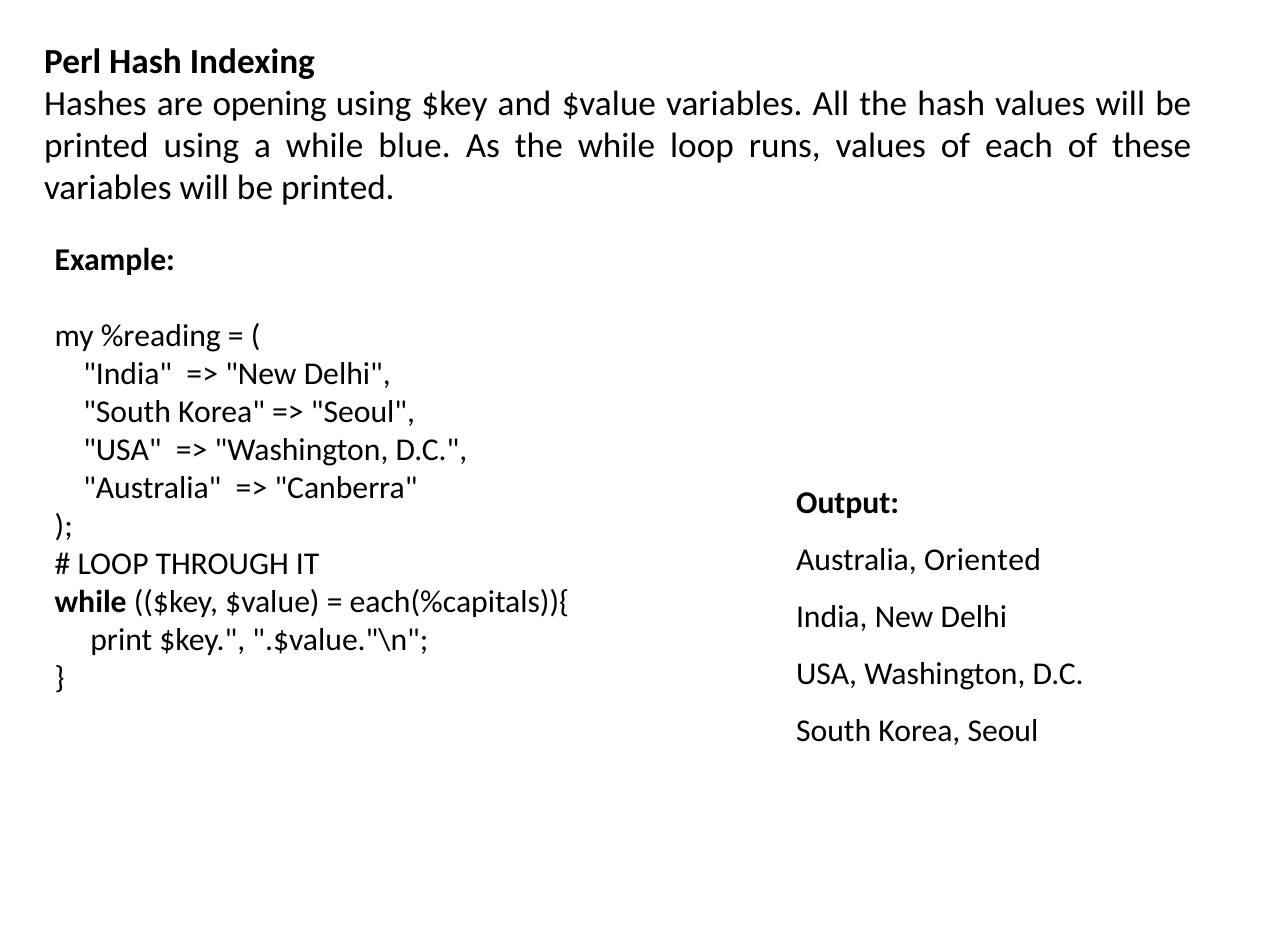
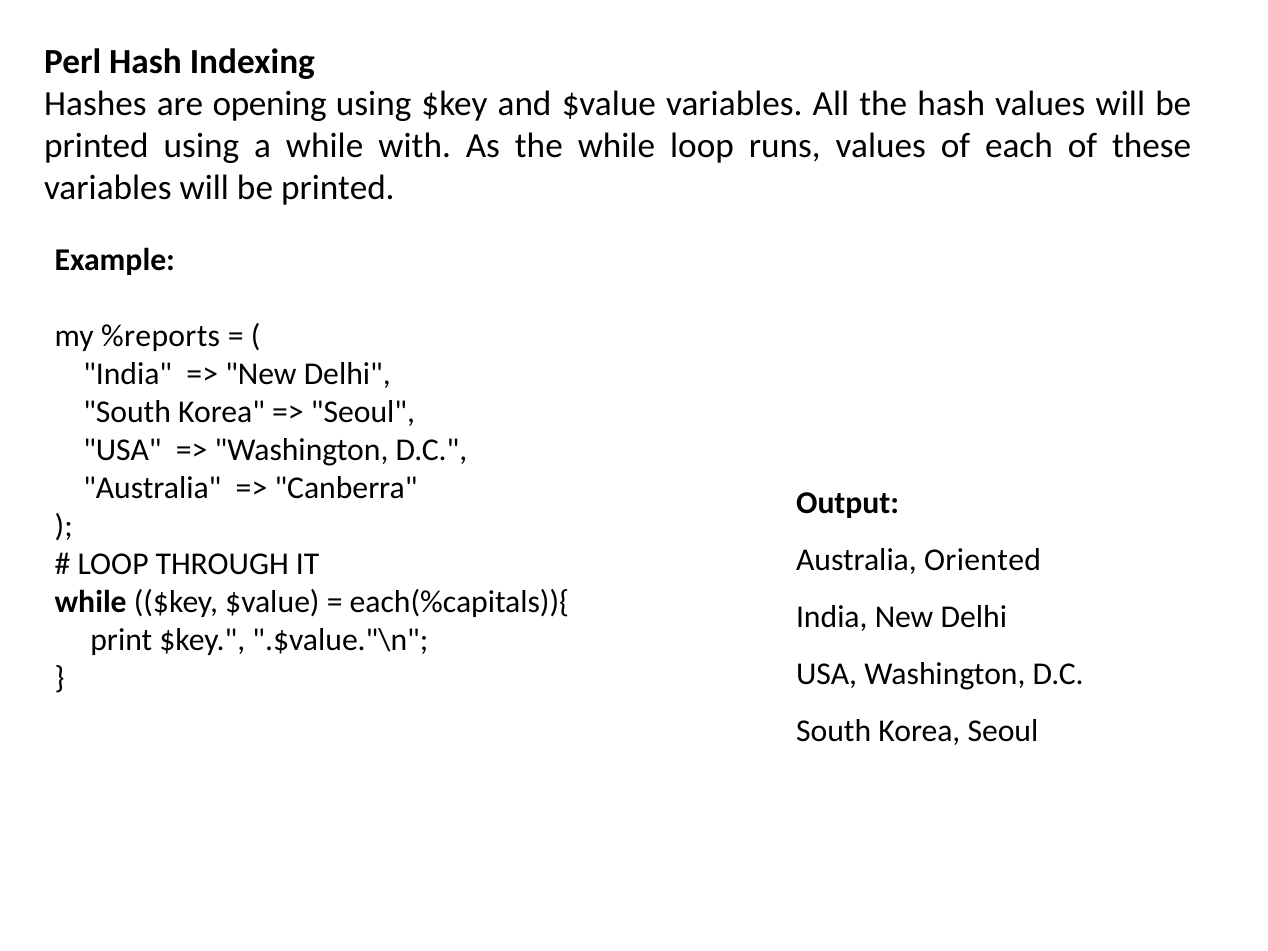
blue: blue -> with
%reading: %reading -> %reports
